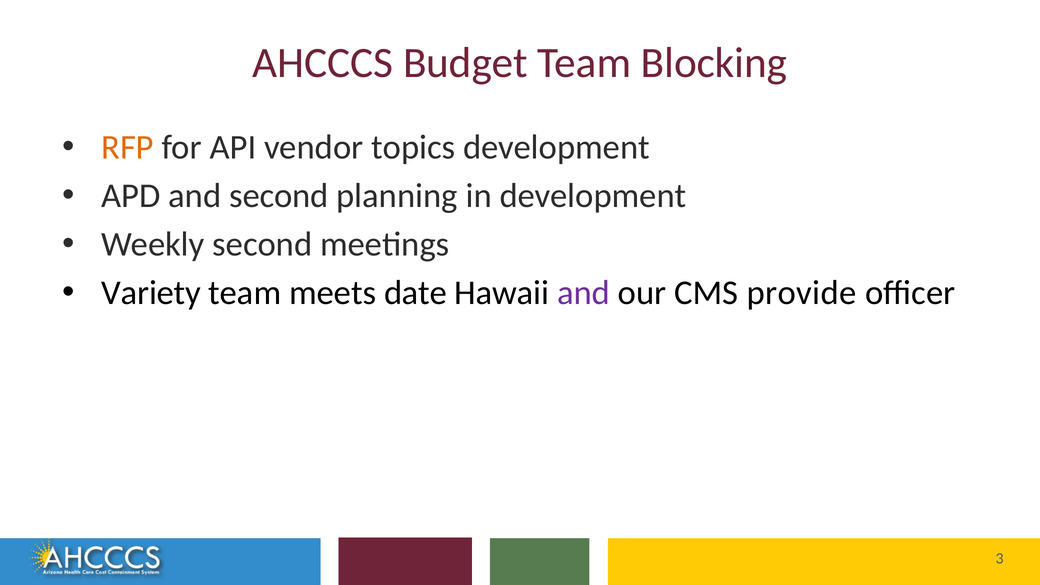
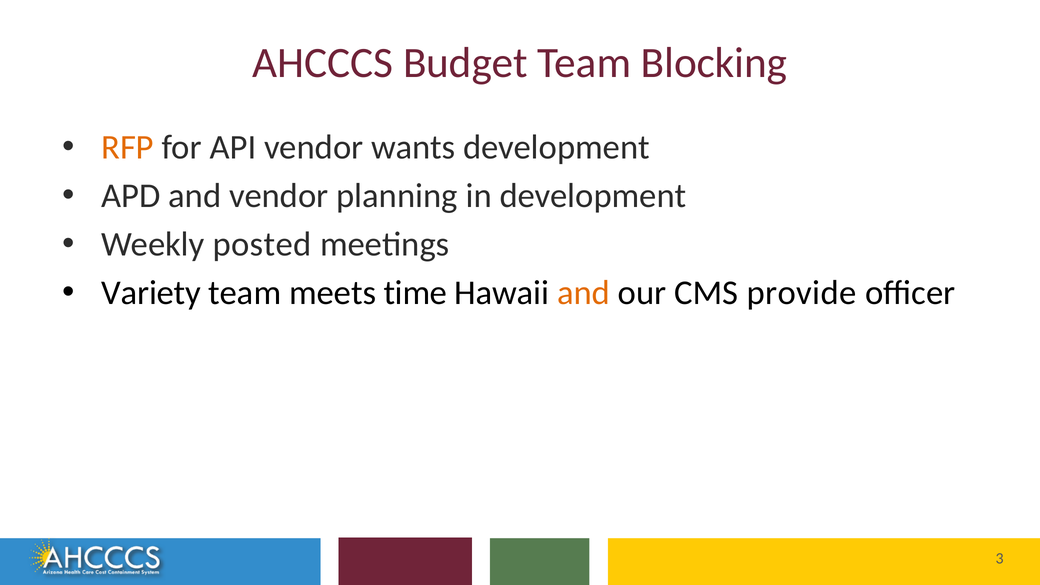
topics: topics -> wants
and second: second -> vendor
Weekly second: second -> posted
date: date -> time
and at (584, 293) colour: purple -> orange
